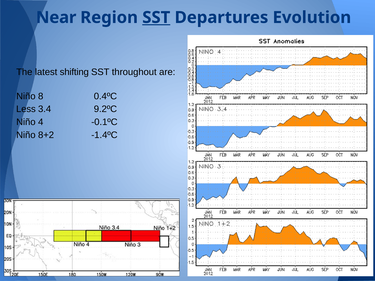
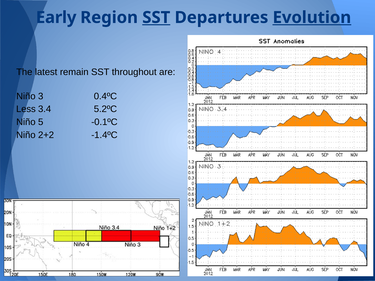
Near: Near -> Early
Evolution underline: none -> present
shifting: shifting -> remain
8: 8 -> 3
9.2ºC: 9.2ºC -> 5.2ºC
4: 4 -> 5
8+2: 8+2 -> 2+2
